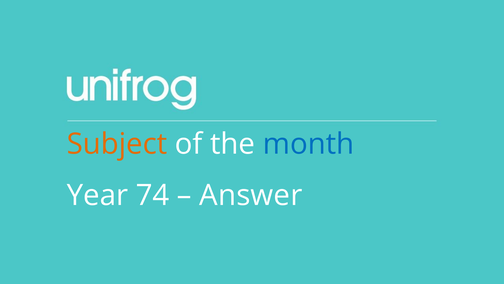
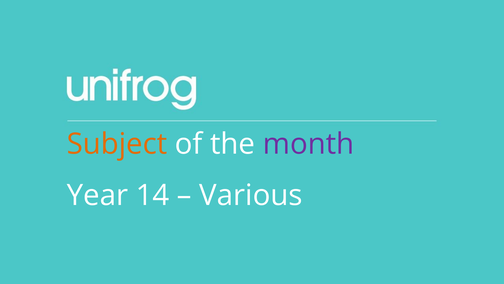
month colour: blue -> purple
74: 74 -> 14
Answer: Answer -> Various
